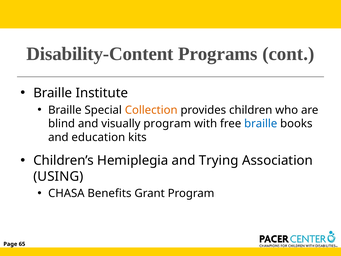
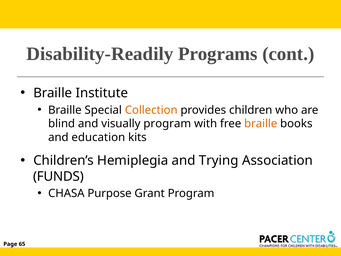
Disability-Content: Disability-Content -> Disability-Readily
braille at (261, 124) colour: blue -> orange
USING: USING -> FUNDS
Benefits: Benefits -> Purpose
